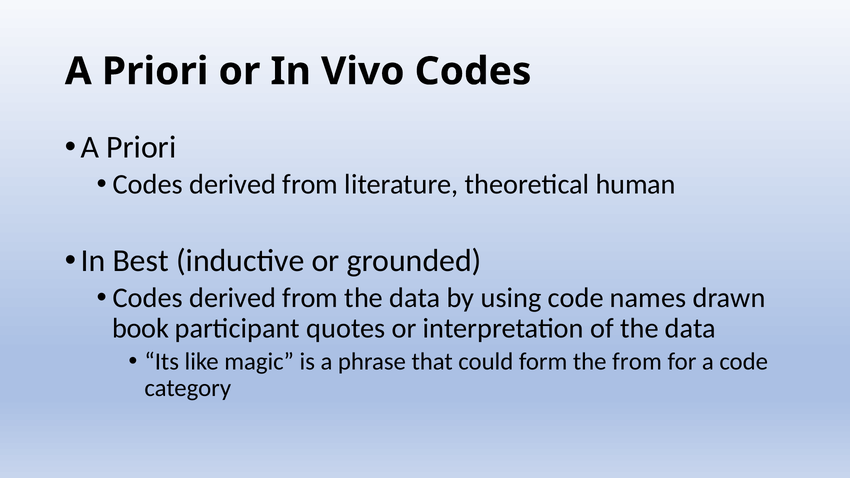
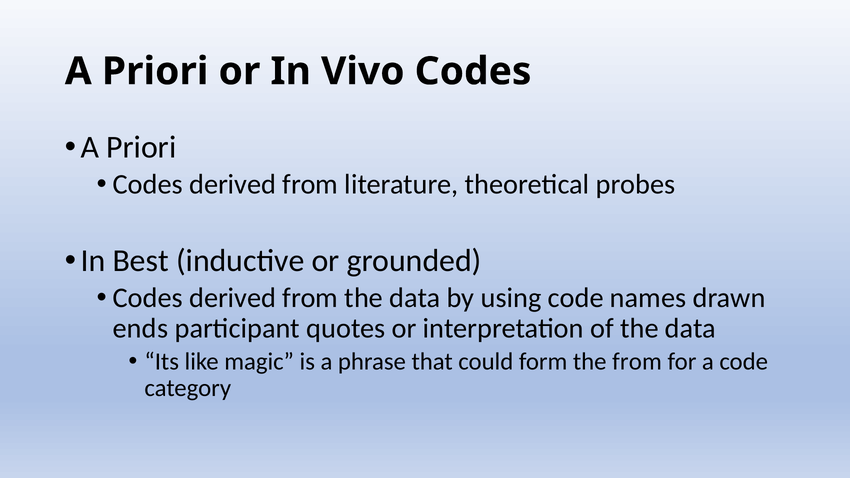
human: human -> probes
book: book -> ends
